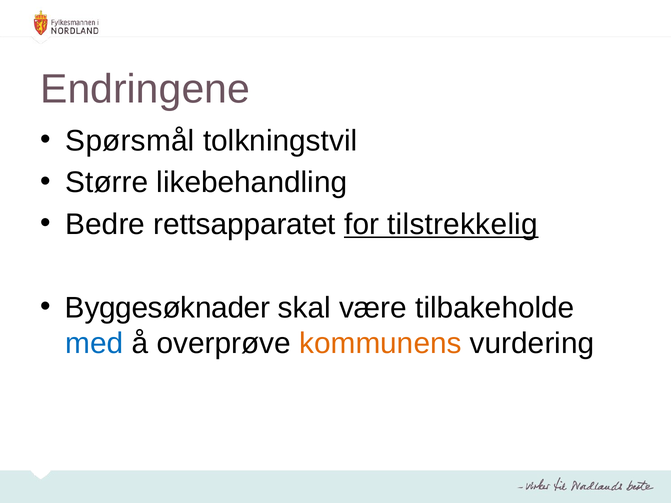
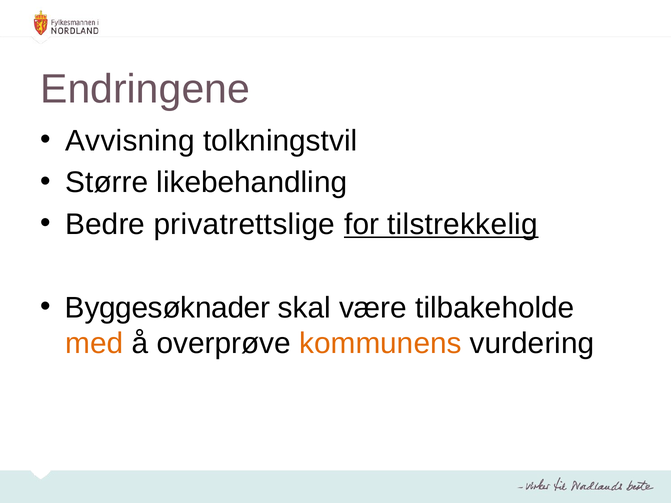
Spørsmål: Spørsmål -> Avvisning
rettsapparatet: rettsapparatet -> privatrettslige
med colour: blue -> orange
